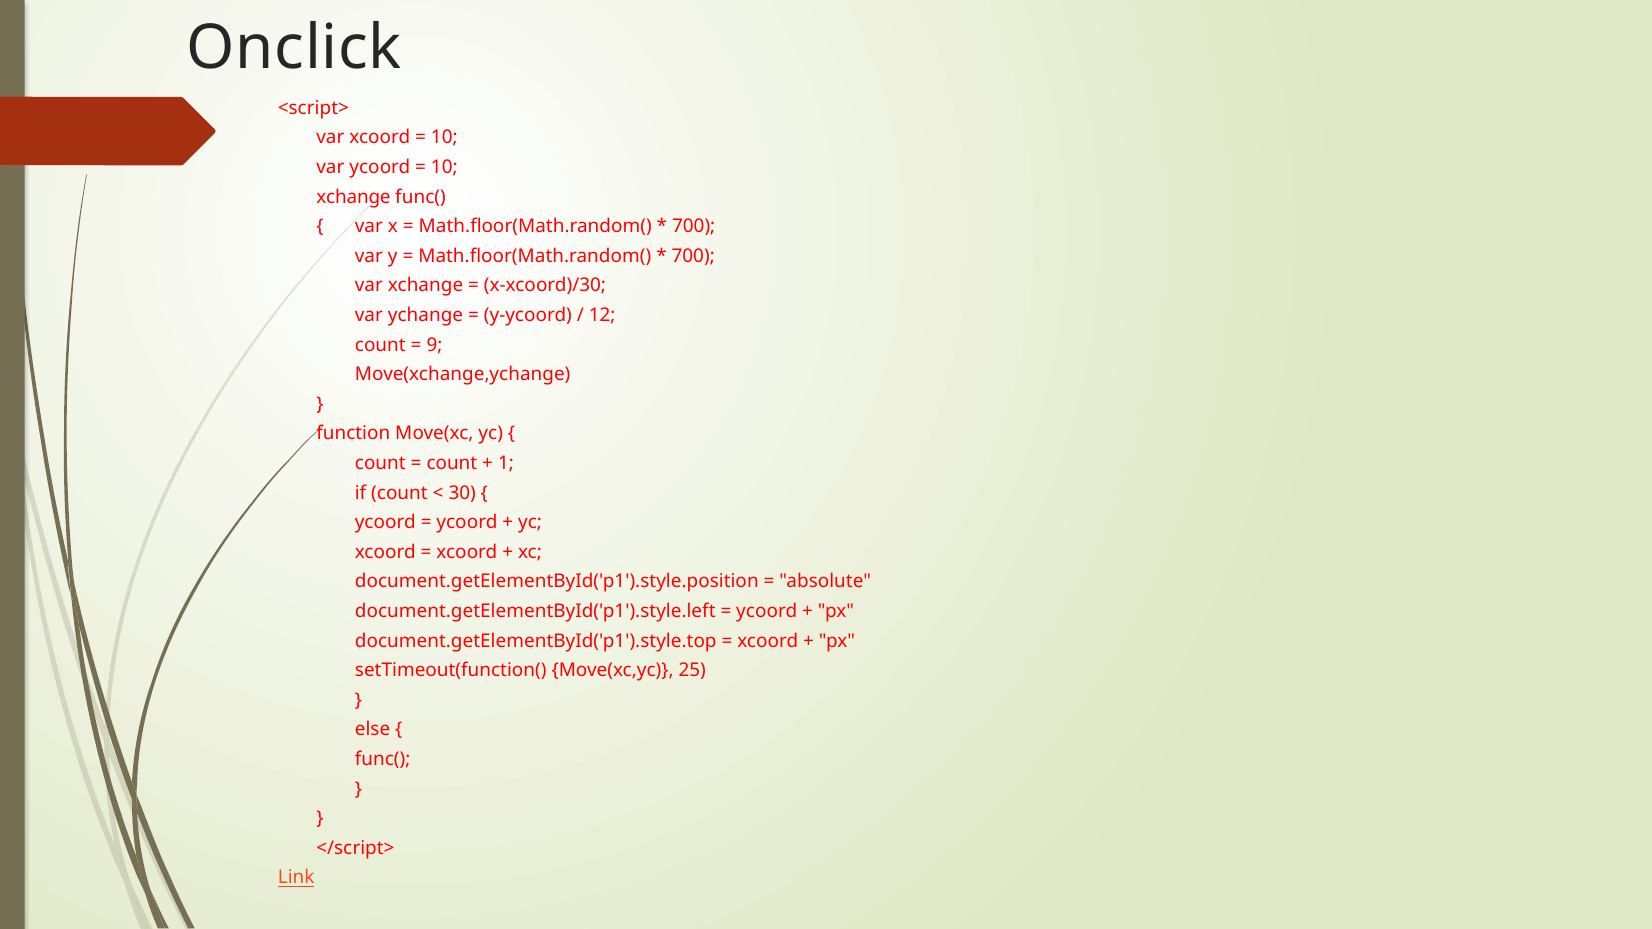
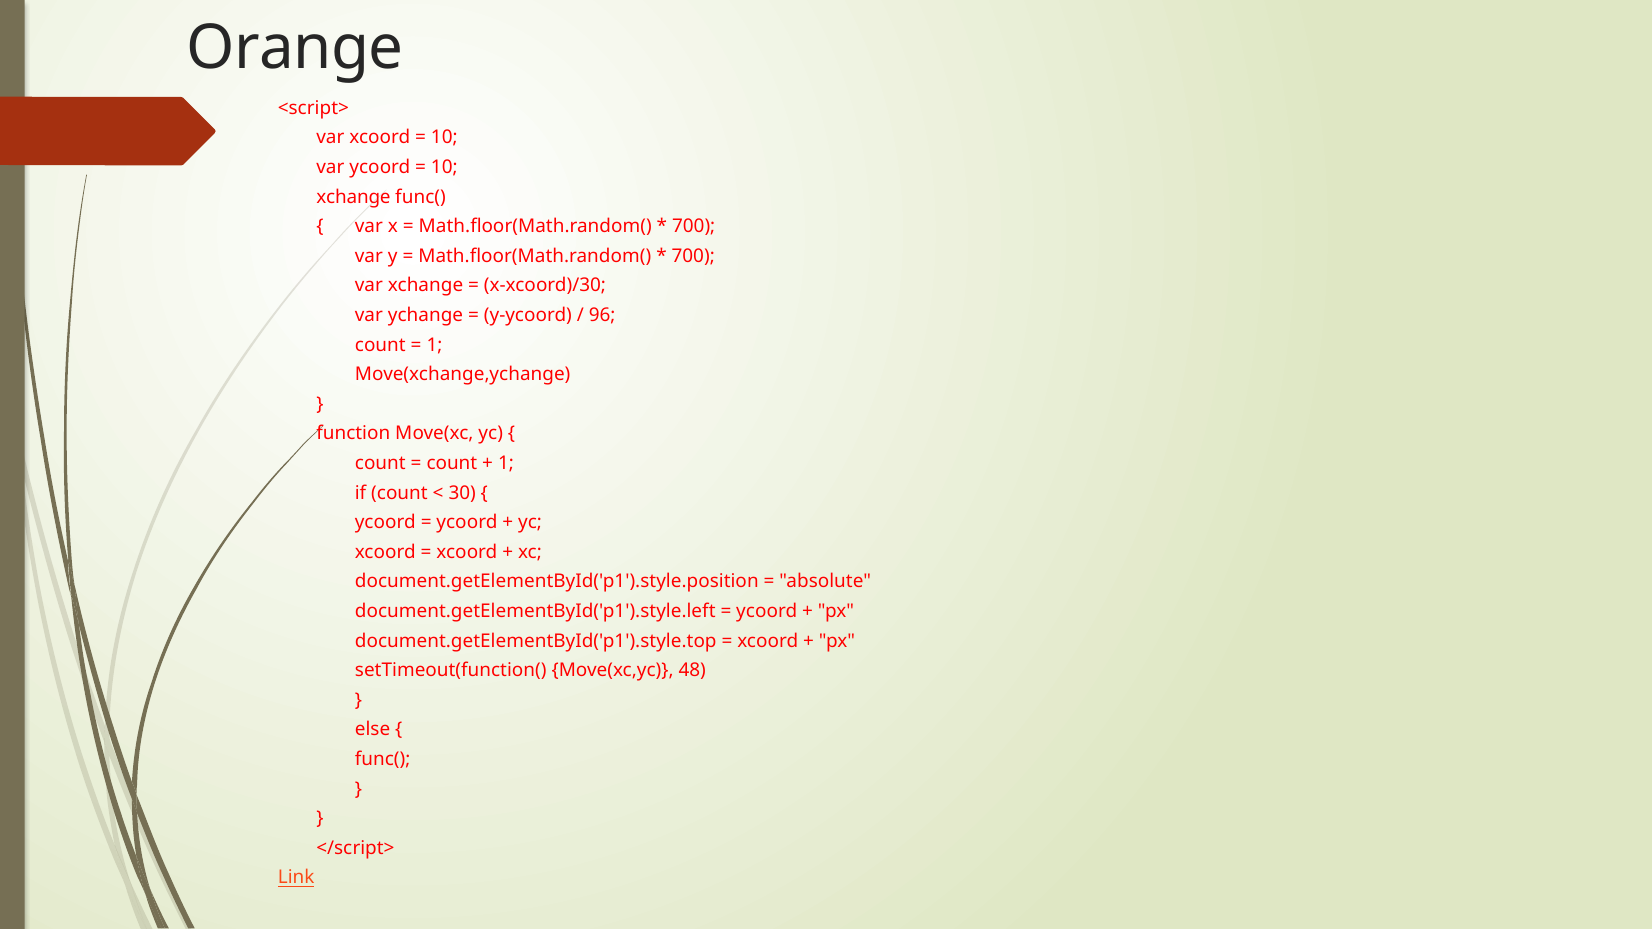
Onclick: Onclick -> Orange
12: 12 -> 96
9 at (434, 345): 9 -> 1
25: 25 -> 48
